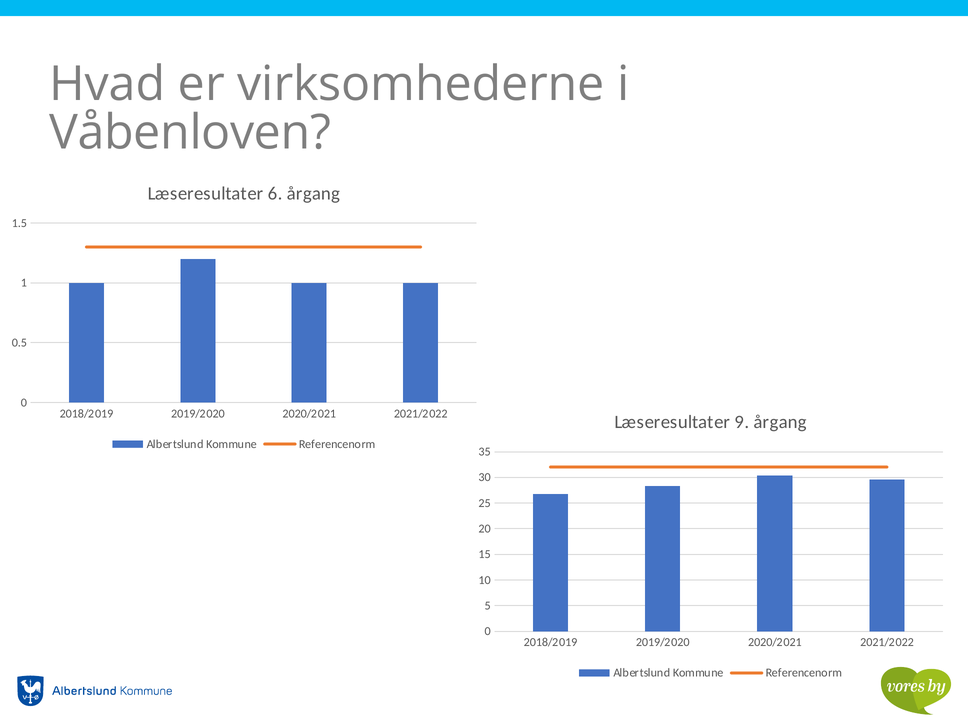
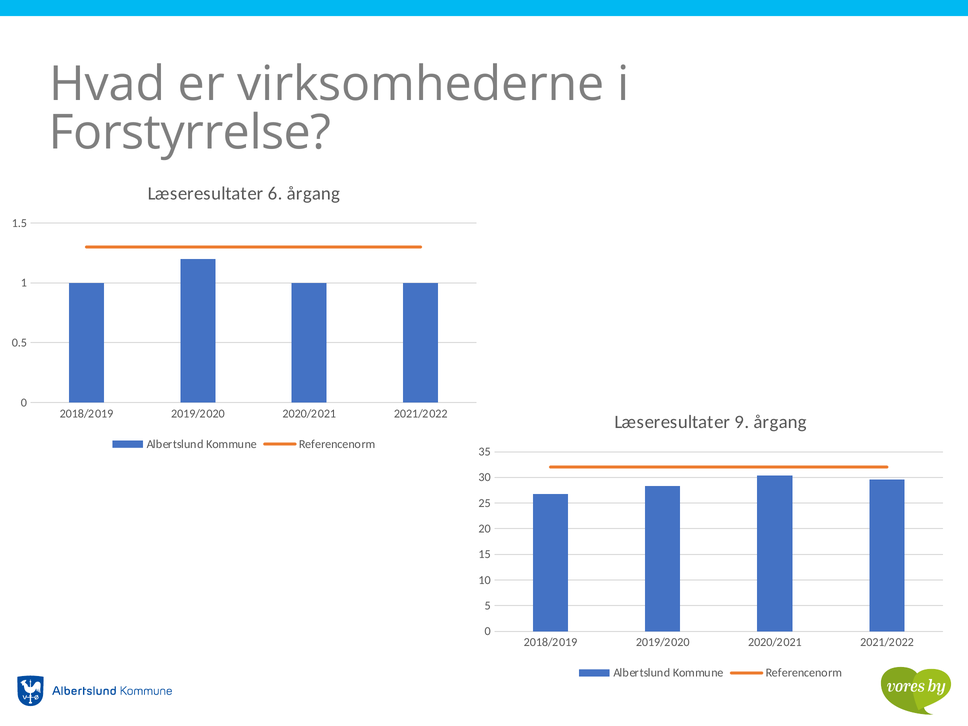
Våbenloven: Våbenloven -> Forstyrrelse
